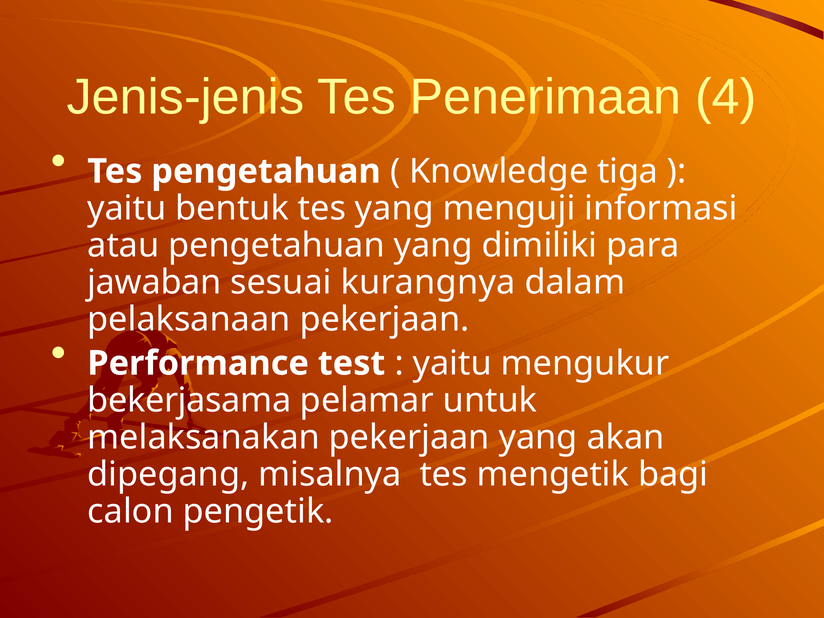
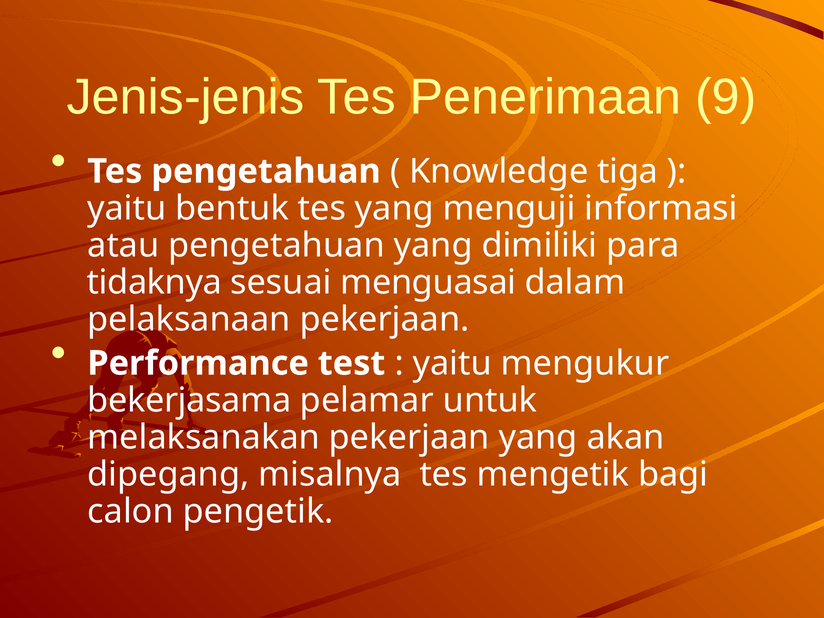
4: 4 -> 9
jawaban: jawaban -> tidaknya
kurangnya: kurangnya -> menguasai
